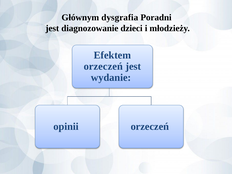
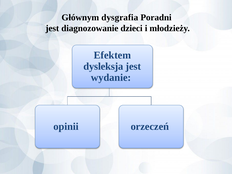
orzeczeń at (103, 66): orzeczeń -> dysleksja
